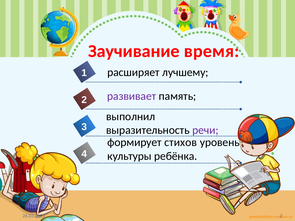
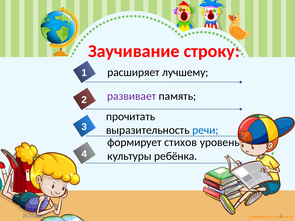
время: время -> строку
выполнил: выполнил -> прочитать
речи colour: purple -> blue
